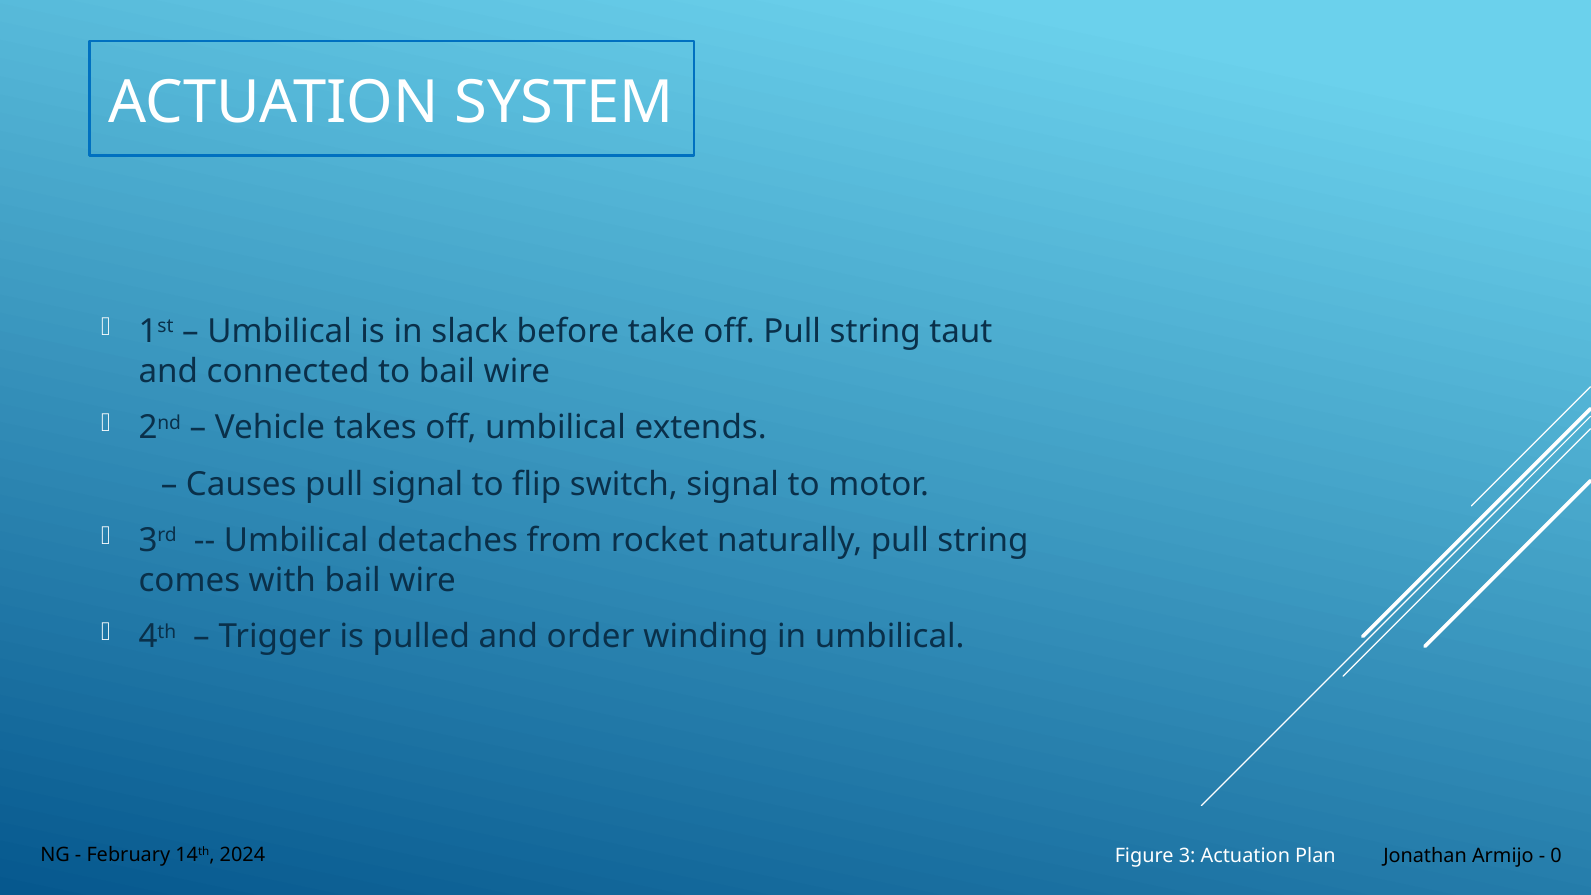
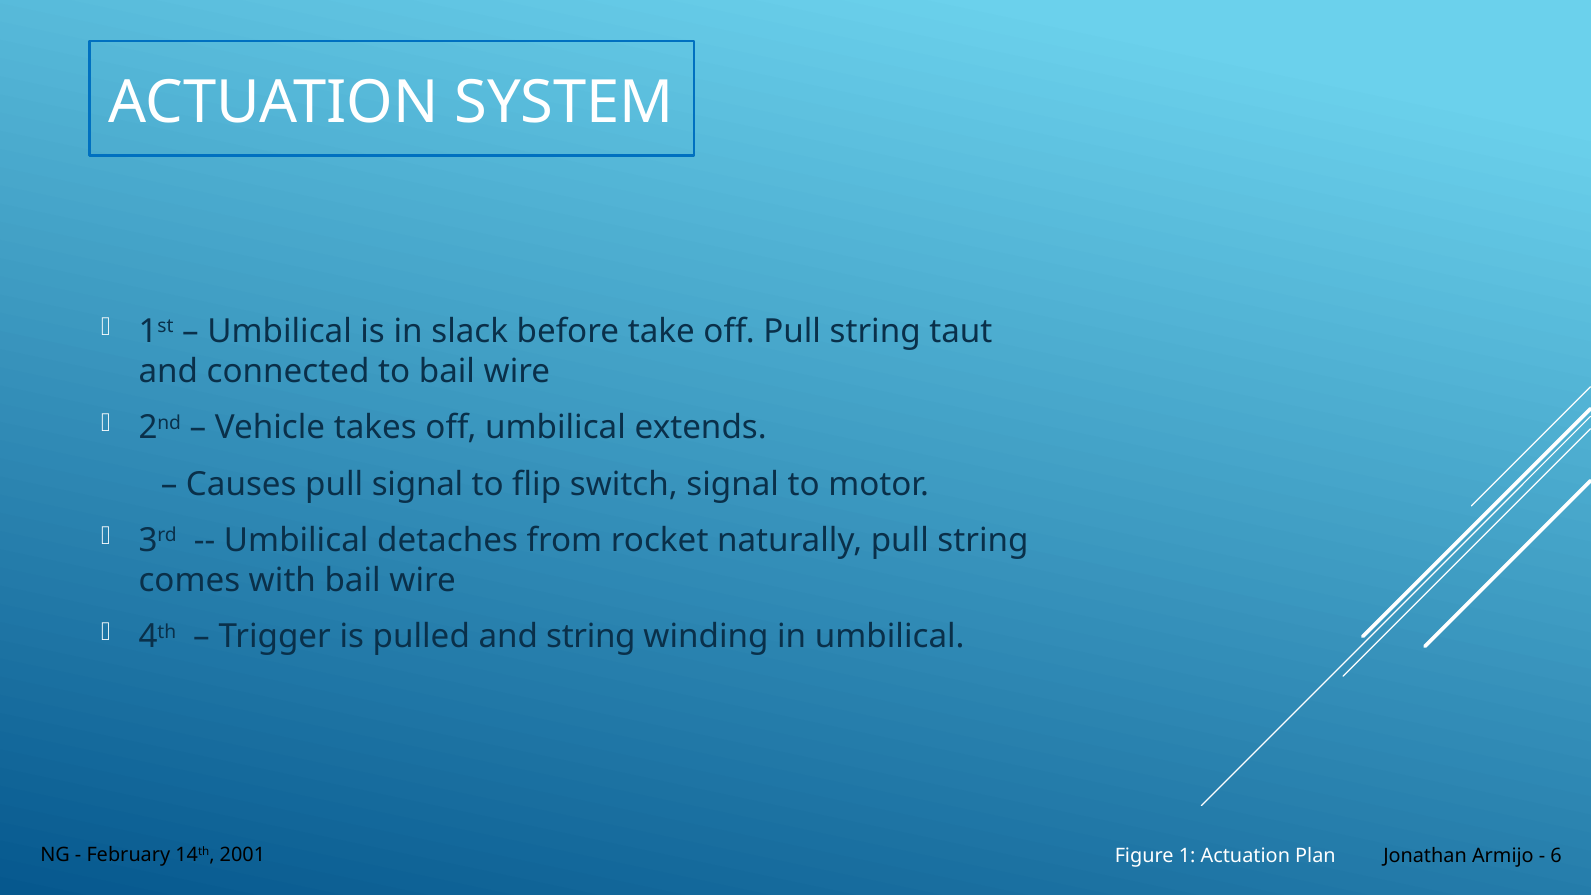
and order: order -> string
2024: 2024 -> 2001
0: 0 -> 6
3: 3 -> 1
